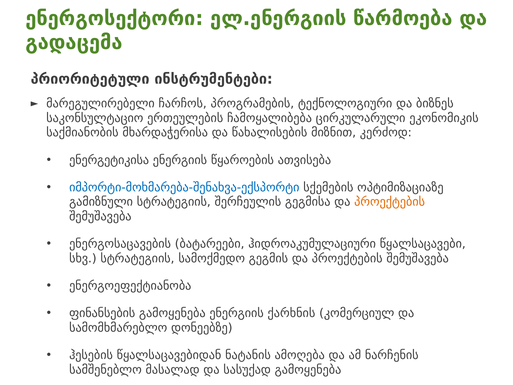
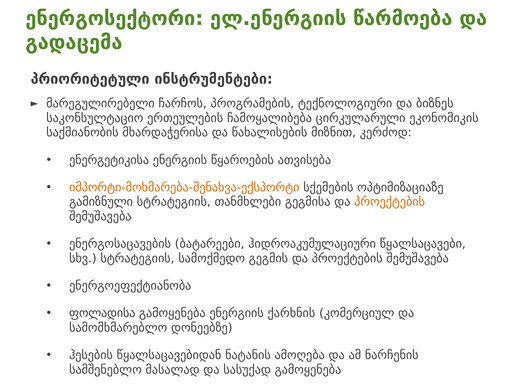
იმპორტი-მოხმარება-შენახვა-ექსპორტი colour: blue -> orange
შერჩეულის: შერჩეულის -> თანმხლები
ფინანსების: ფინანსების -> ფოლადისა
